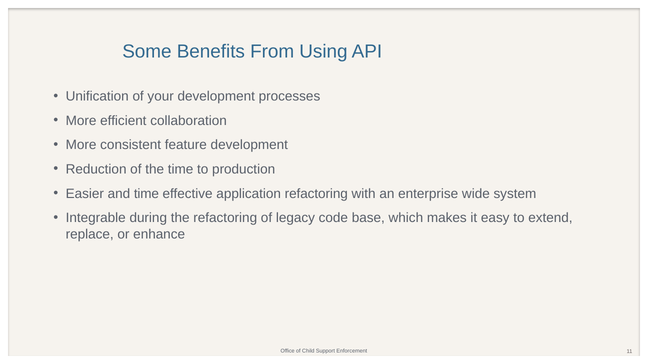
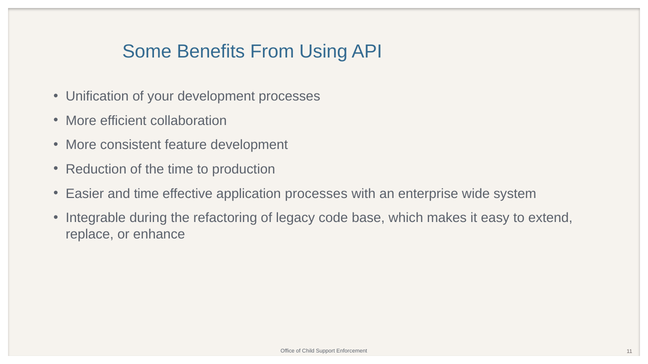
application refactoring: refactoring -> processes
